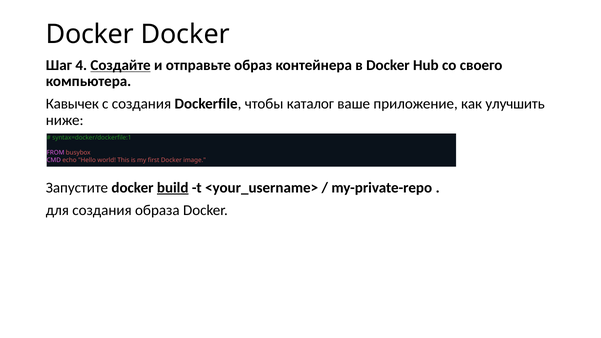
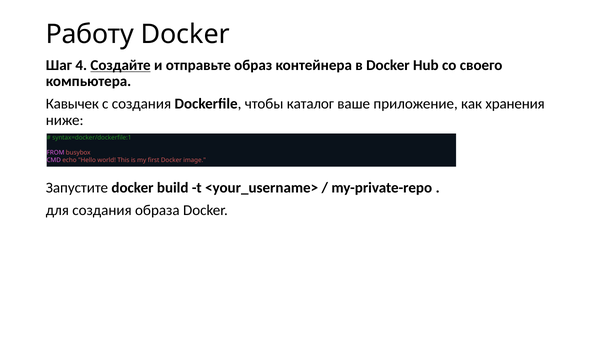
Docker at (90, 35): Docker -> Работу
улучшить: улучшить -> хранения
build underline: present -> none
